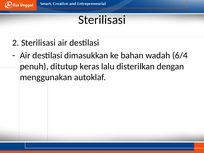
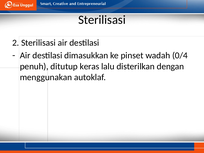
bahan: bahan -> pinset
6/4: 6/4 -> 0/4
